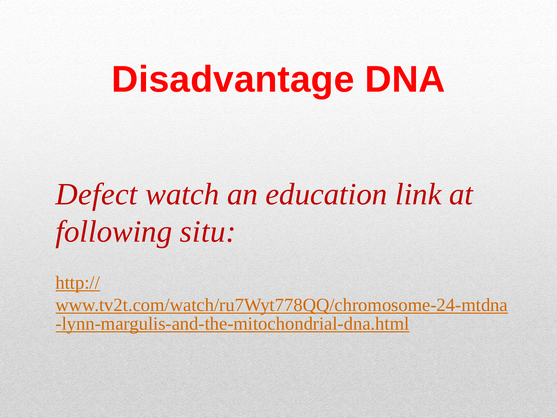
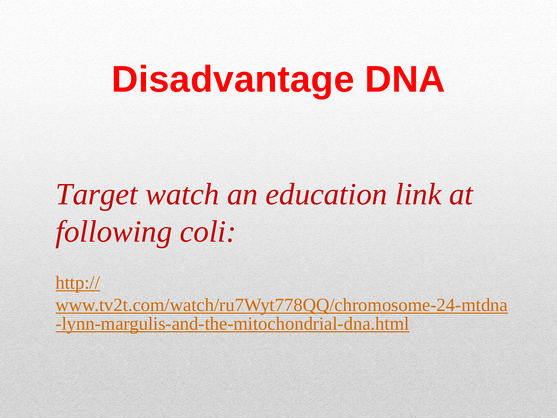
Defect: Defect -> Target
situ: situ -> coli
